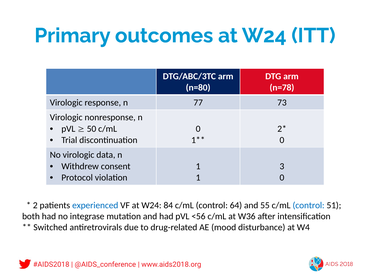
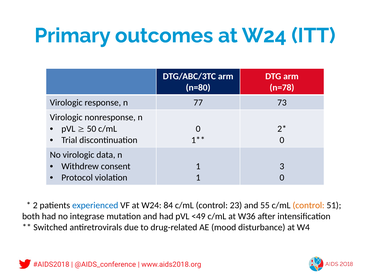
64: 64 -> 23
control at (309, 206) colour: blue -> orange
<56: <56 -> <49
